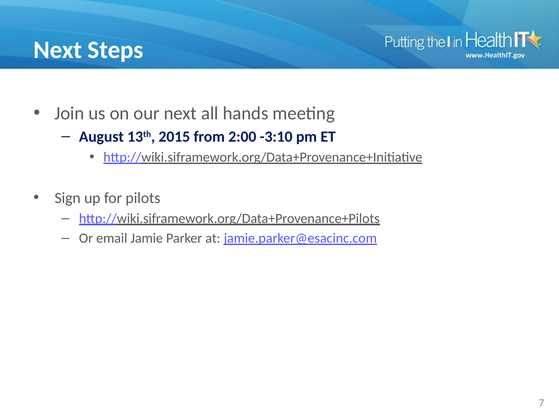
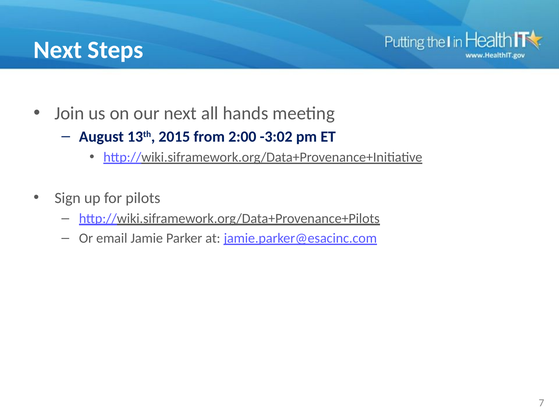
-3:10: -3:10 -> -3:02
